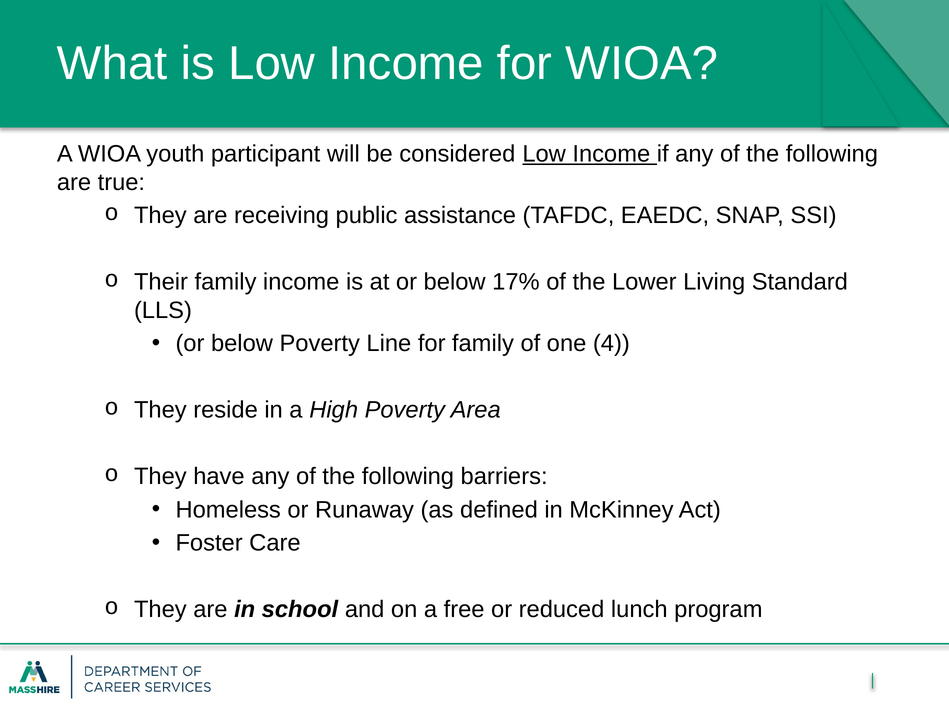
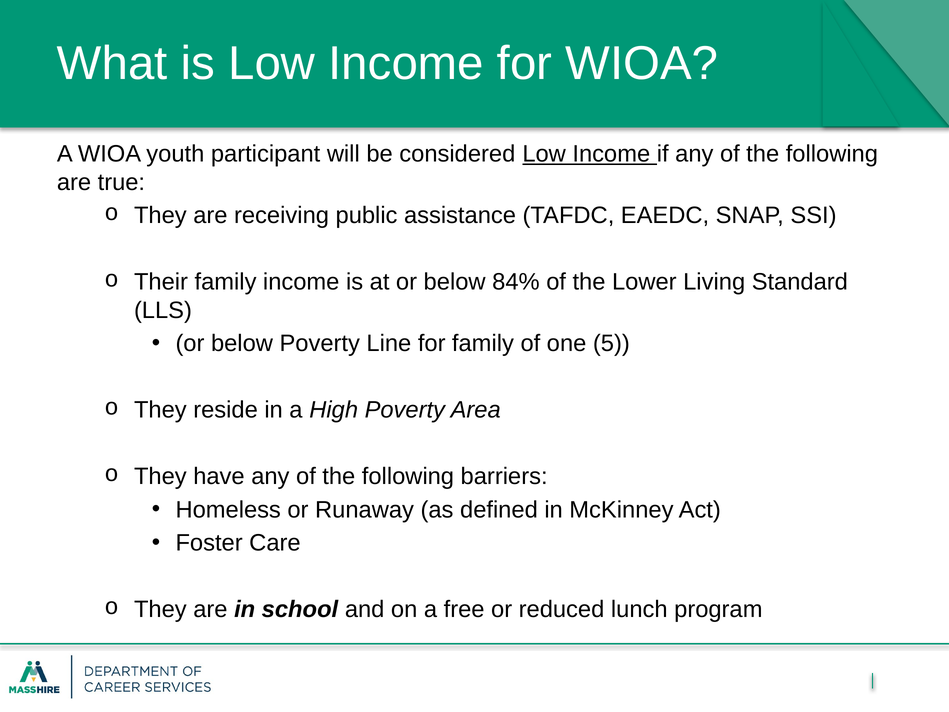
17%: 17% -> 84%
4: 4 -> 5
